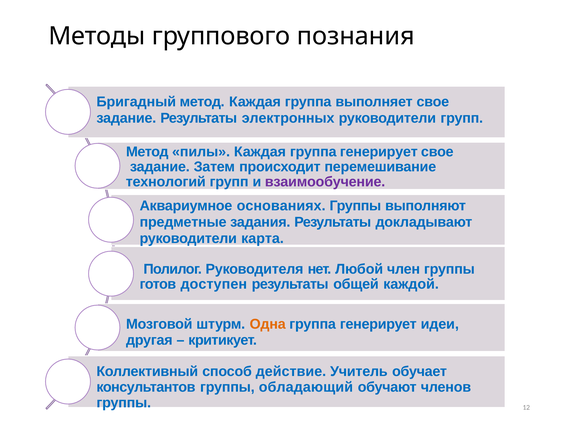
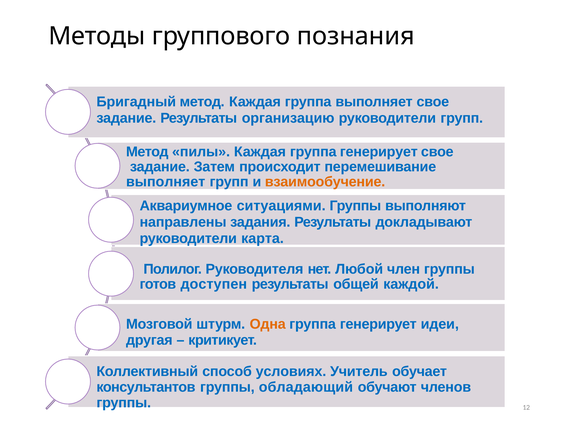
электронных: электронных -> организацию
технологий at (166, 182): технологий -> выполняет
взаимообучение colour: purple -> orange
основаниях: основаниях -> ситуациями
предметные: предметные -> направлены
действие: действие -> условиях
